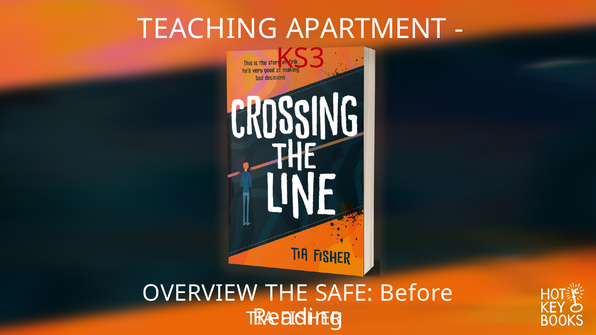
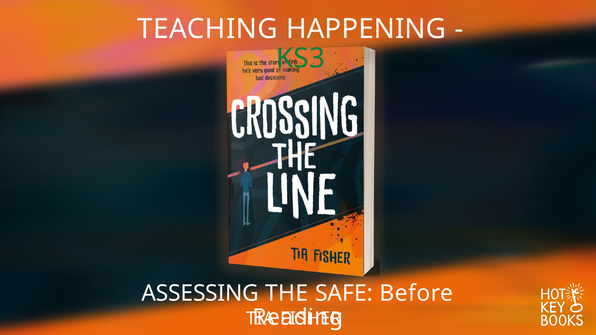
APARTMENT: APARTMENT -> HAPPENING
KS3 colour: red -> green
OVERVIEW: OVERVIEW -> ASSESSING
